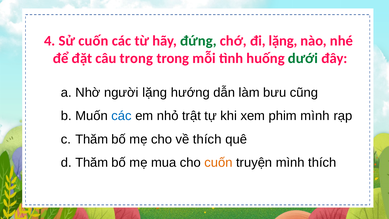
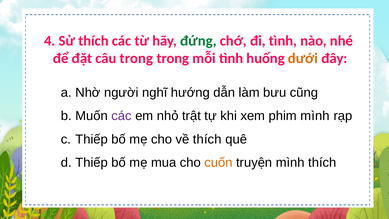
Sử cuốn: cuốn -> thích
đi lặng: lặng -> tình
dưới colour: green -> orange
người lặng: lặng -> nghĩ
các at (122, 116) colour: blue -> purple
Thăm at (92, 139): Thăm -> Thiếp
Thăm at (92, 163): Thăm -> Thiếp
